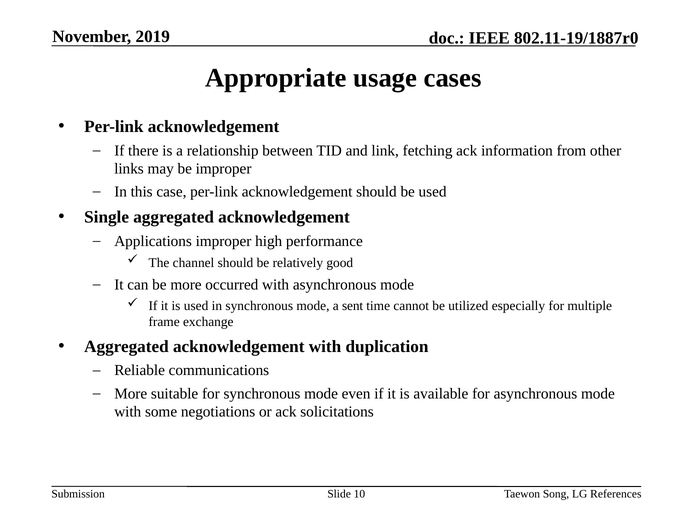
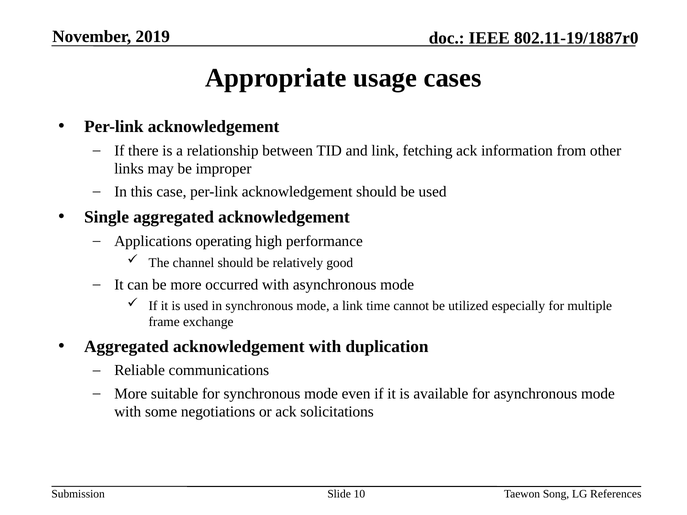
Applications improper: improper -> operating
a sent: sent -> link
